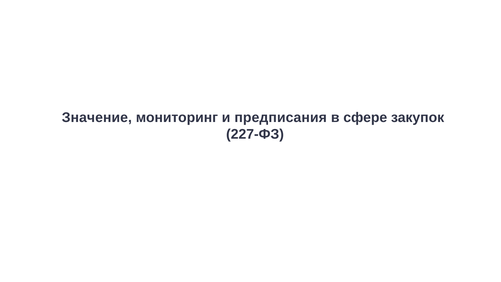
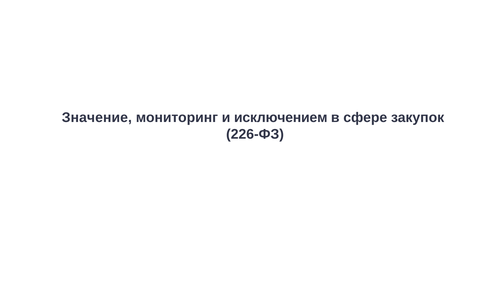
предписания: предписания -> исключением
227-ФЗ: 227-ФЗ -> 226-ФЗ
